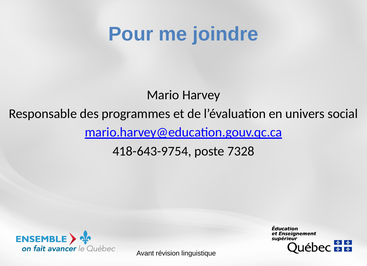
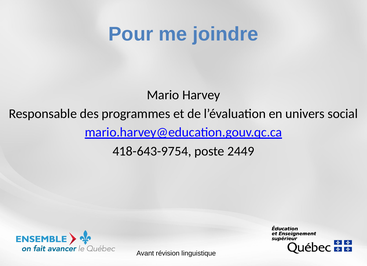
7328: 7328 -> 2449
